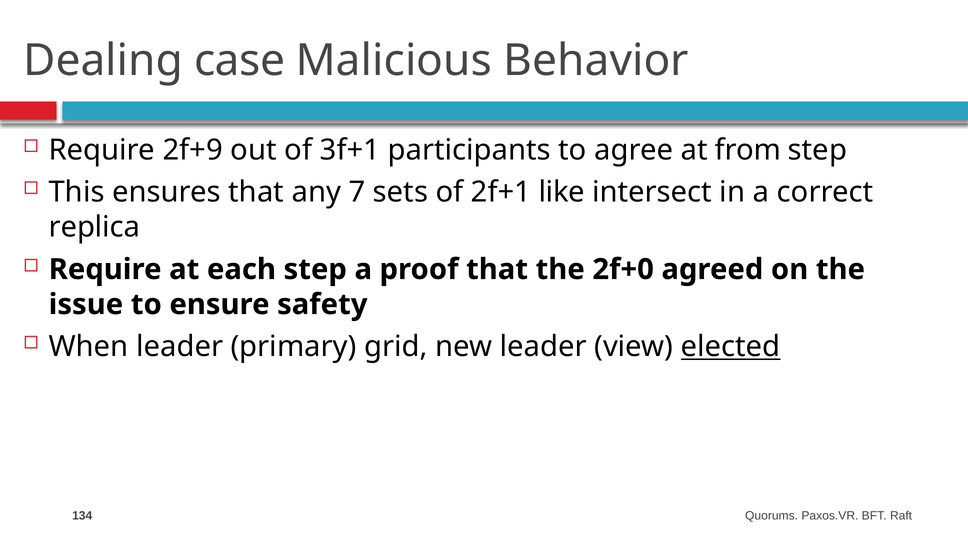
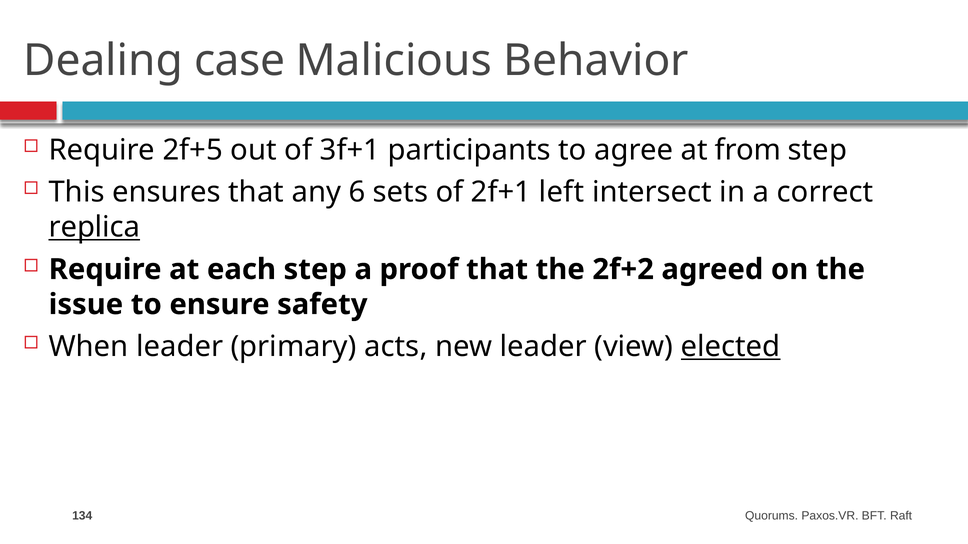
2f+9: 2f+9 -> 2f+5
7: 7 -> 6
like: like -> left
replica underline: none -> present
2f+0: 2f+0 -> 2f+2
grid: grid -> acts
